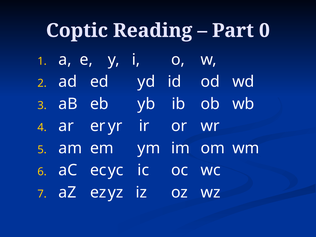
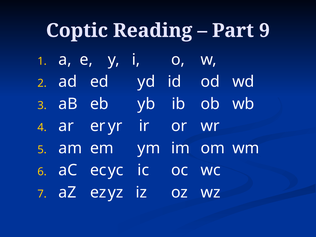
0: 0 -> 9
